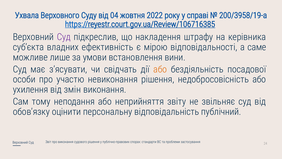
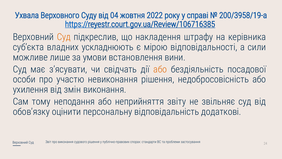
Суд at (64, 37) colour: purple -> orange
ефективність: ефективність -> ускладнюють
саме: саме -> сили
публічний: публічний -> додаткові
